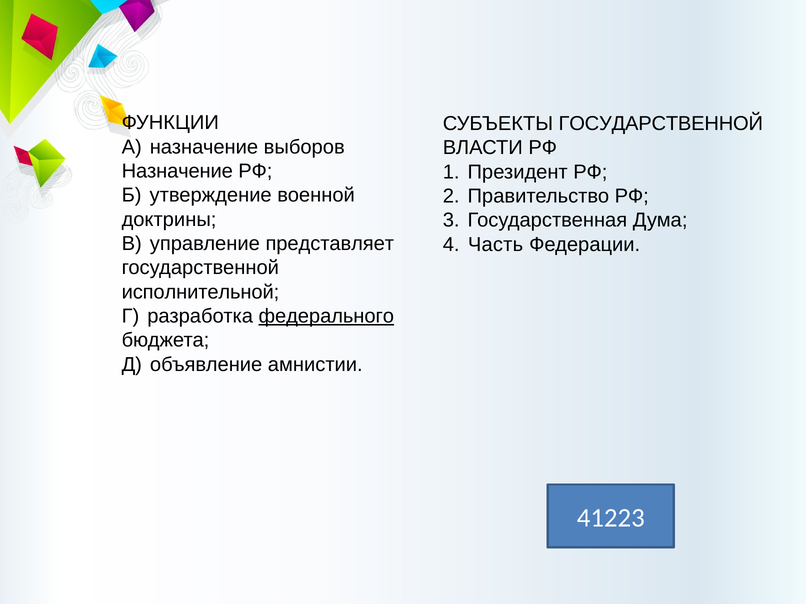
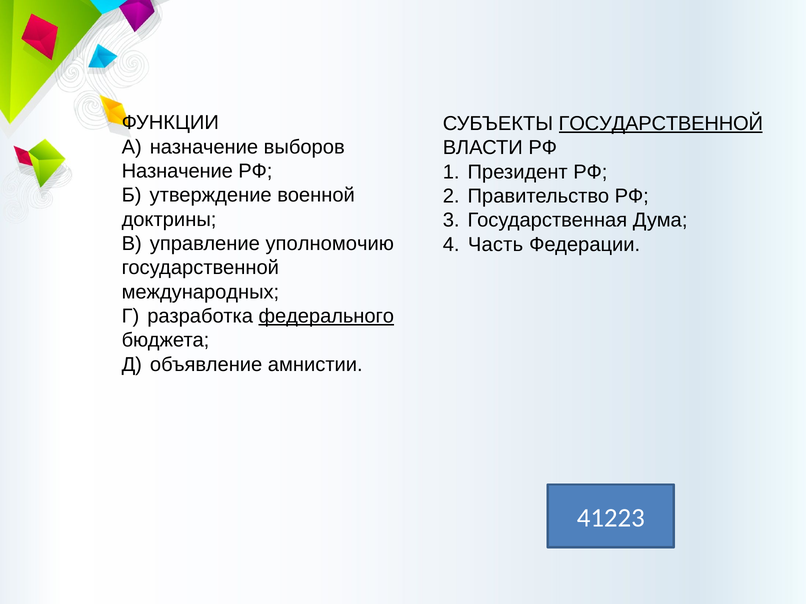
ГОСУДАРСТВЕННОЙ at (661, 124) underline: none -> present
представляет: представляет -> уполномочию
исполнительной: исполнительной -> международных
